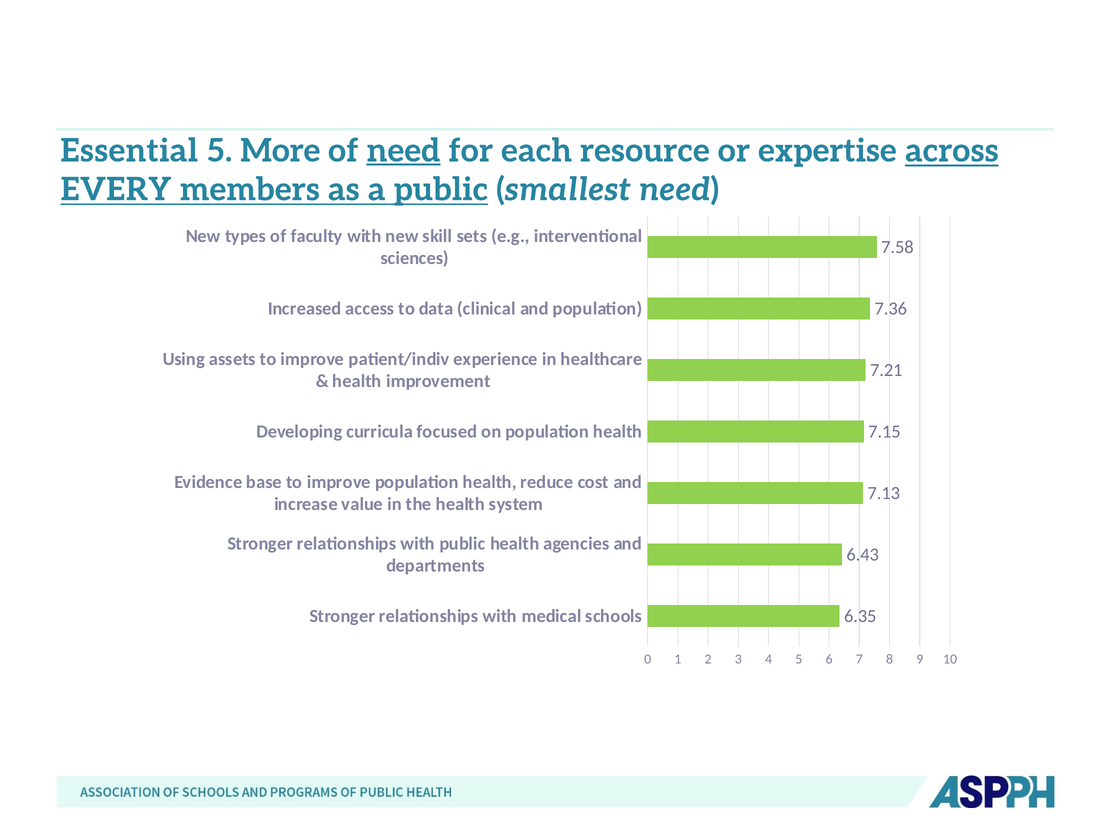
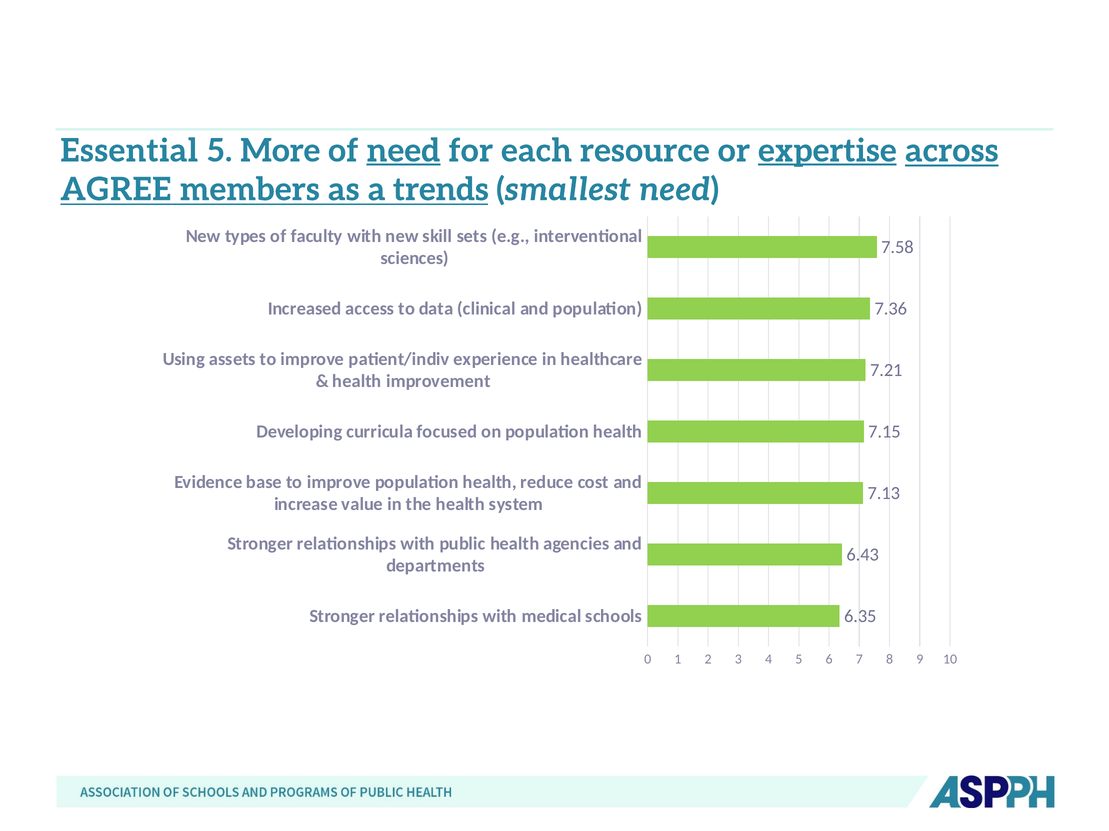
expertise underline: none -> present
EVERY: EVERY -> AGREE
a public: public -> trends
